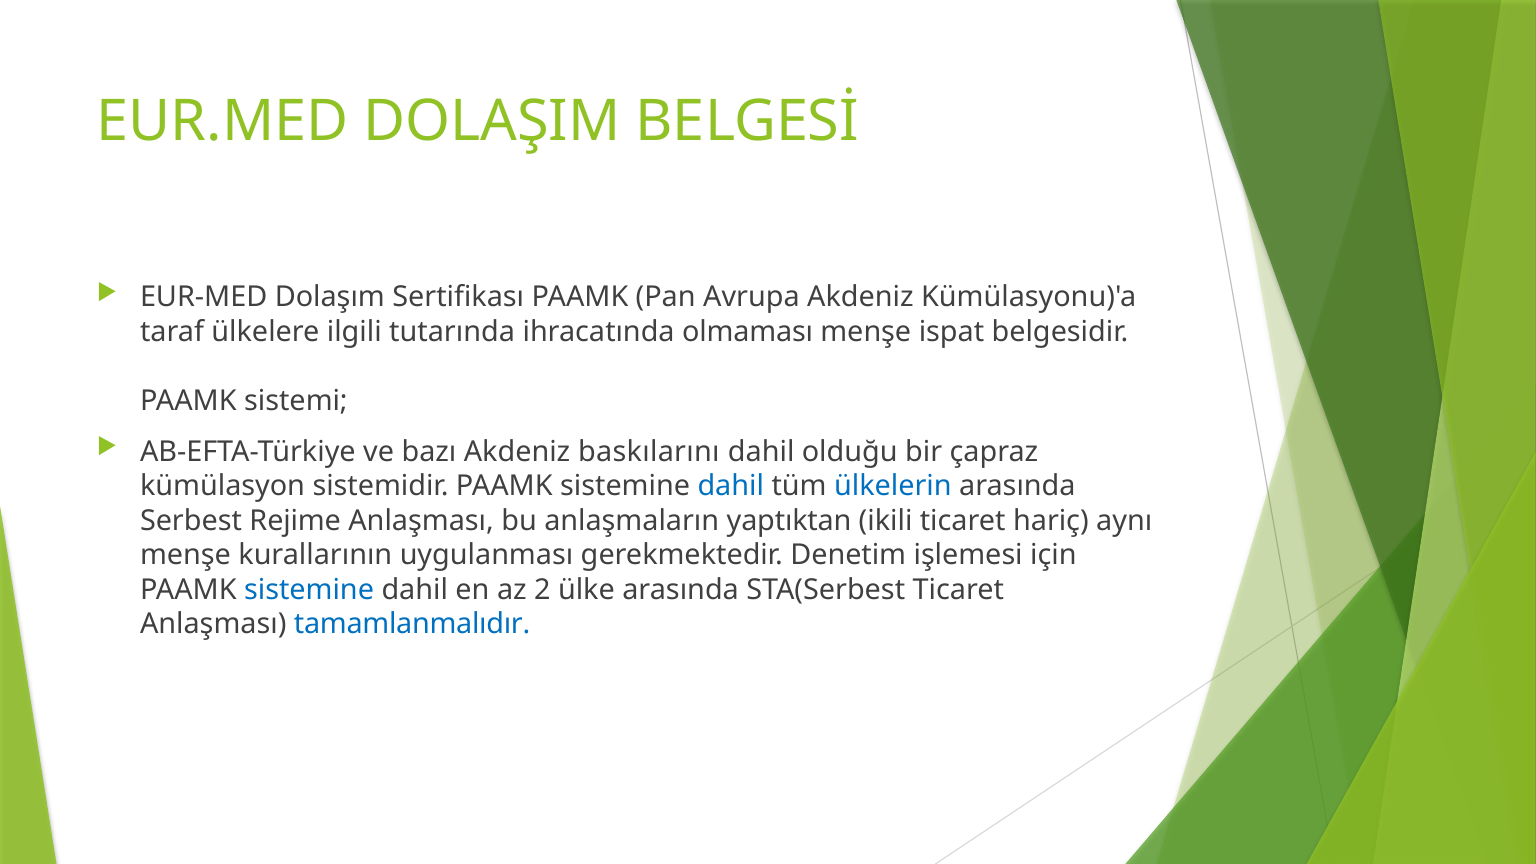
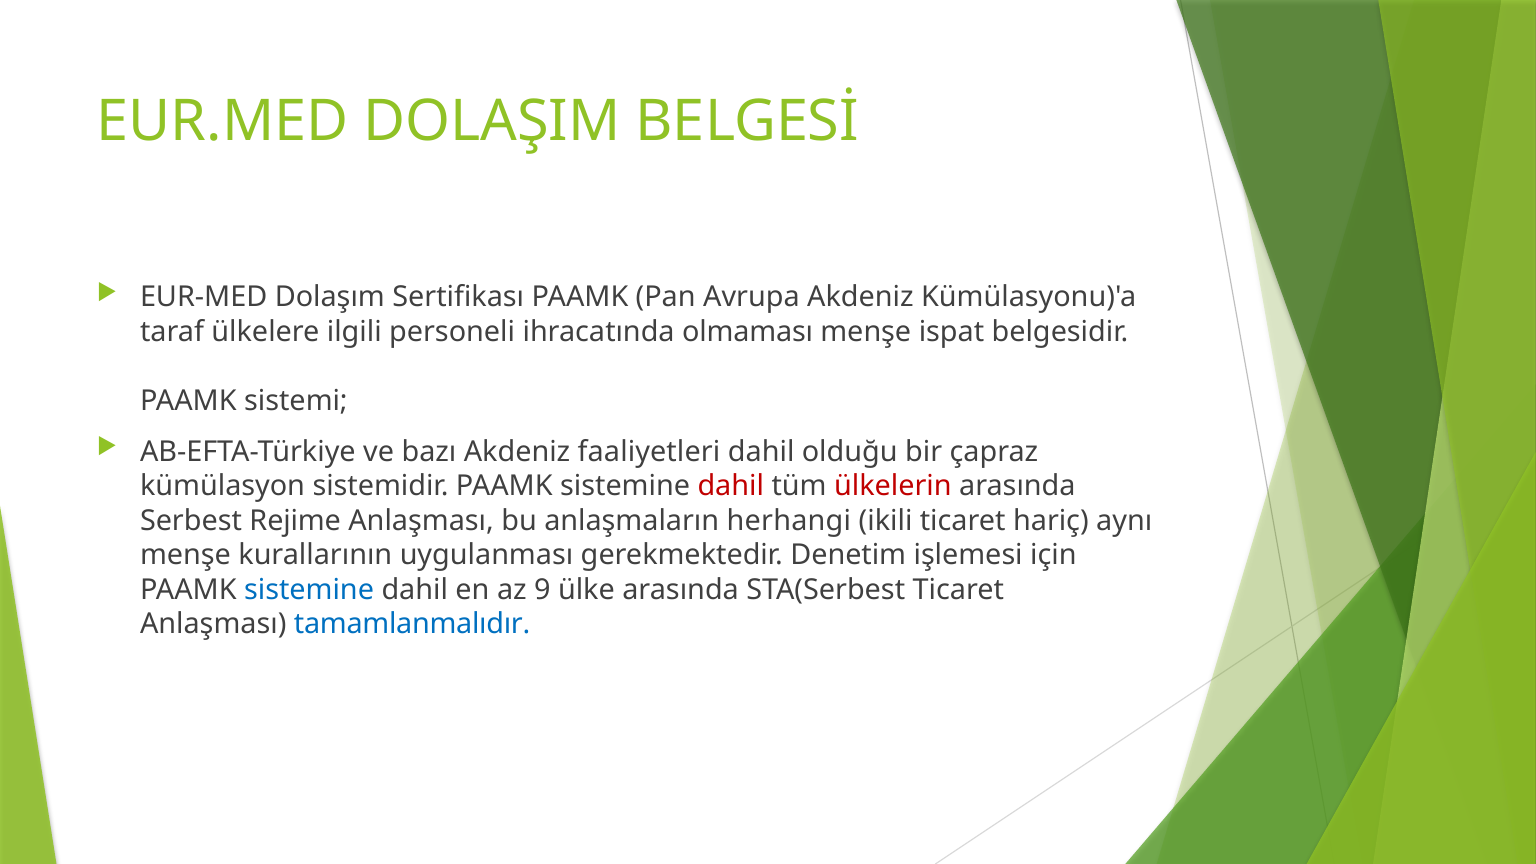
tutarında: tutarında -> personeli
baskılarını: baskılarını -> faaliyetleri
dahil at (731, 486) colour: blue -> red
ülkelerin colour: blue -> red
yaptıktan: yaptıktan -> herhangi
2: 2 -> 9
